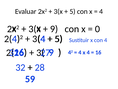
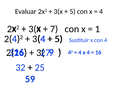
9 at (54, 29): 9 -> 7
0: 0 -> 1
28: 28 -> 25
